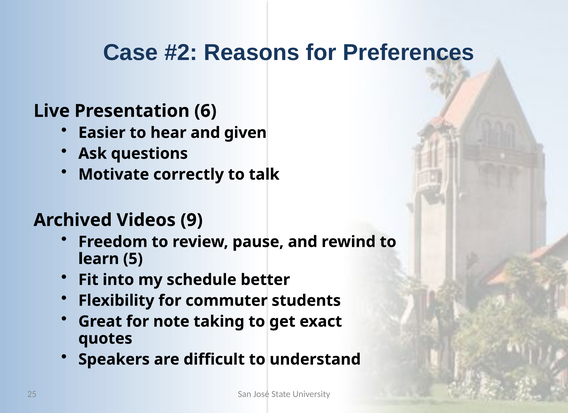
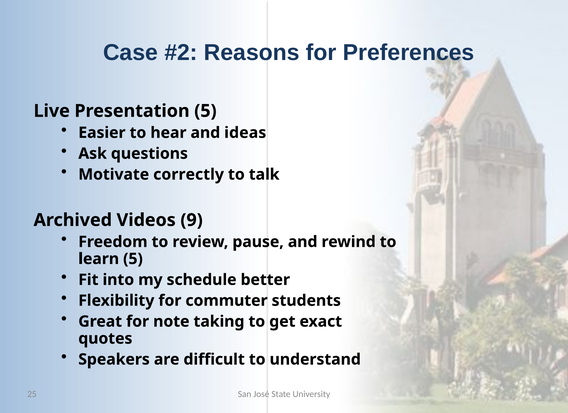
Presentation 6: 6 -> 5
given: given -> ideas
